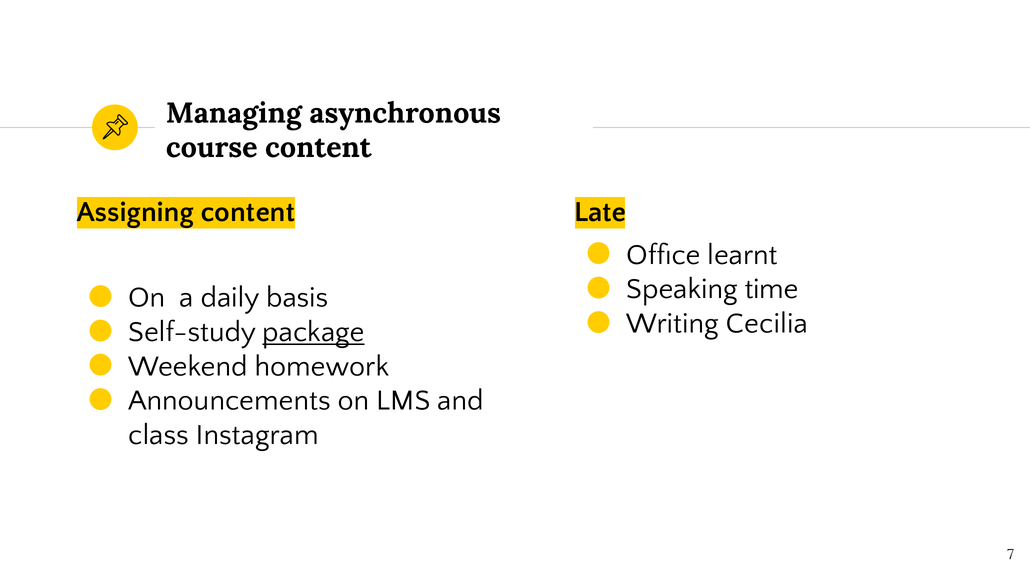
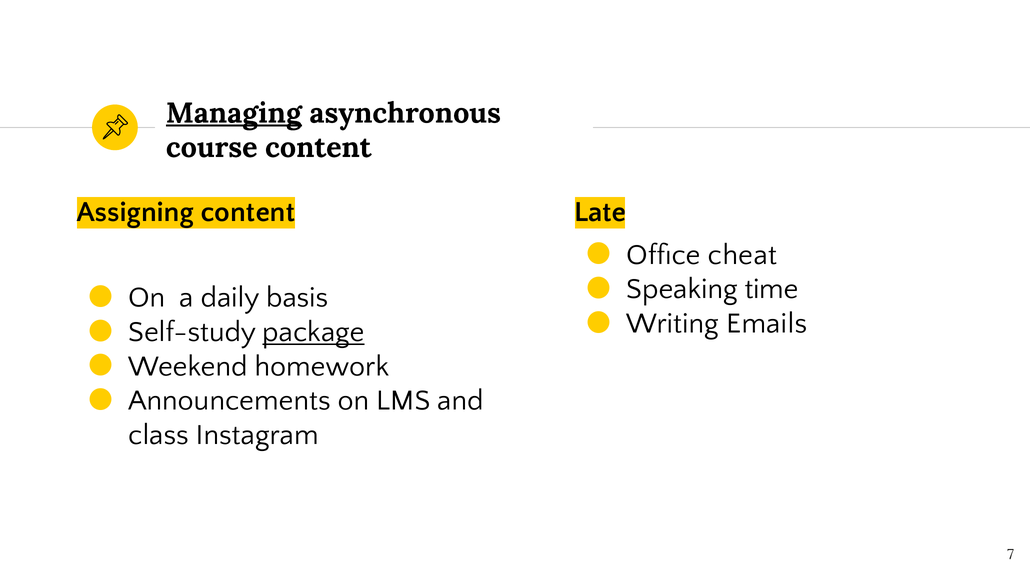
Managing underline: none -> present
learnt: learnt -> cheat
Cecilia: Cecilia -> Emails
